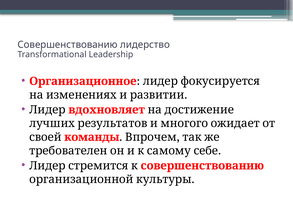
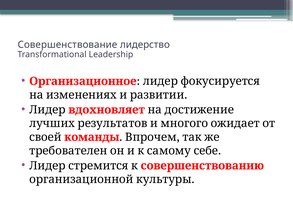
Совершенствованию at (68, 45): Совершенствованию -> Совершенствование
